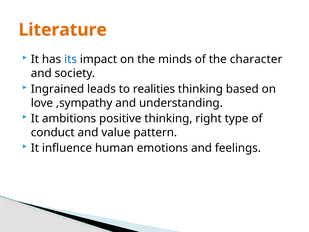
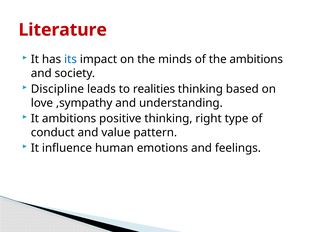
Literature colour: orange -> red
the character: character -> ambitions
Ingrained: Ingrained -> Discipline
